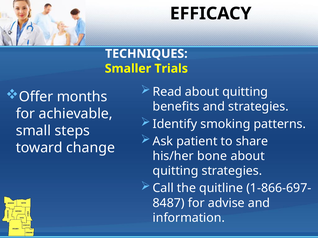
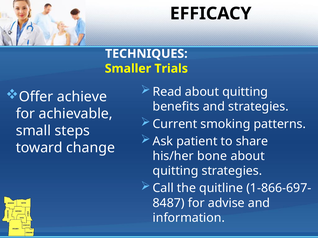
months: months -> achieve
Identify: Identify -> Current
